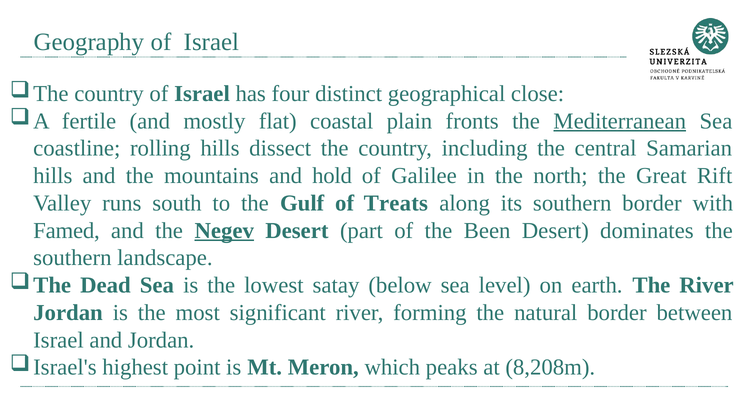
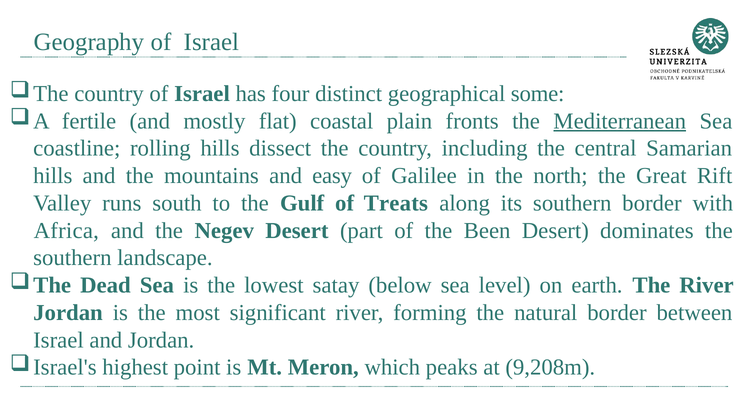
close: close -> some
hold: hold -> easy
Famed: Famed -> Africa
Negev underline: present -> none
8,208m: 8,208m -> 9,208m
